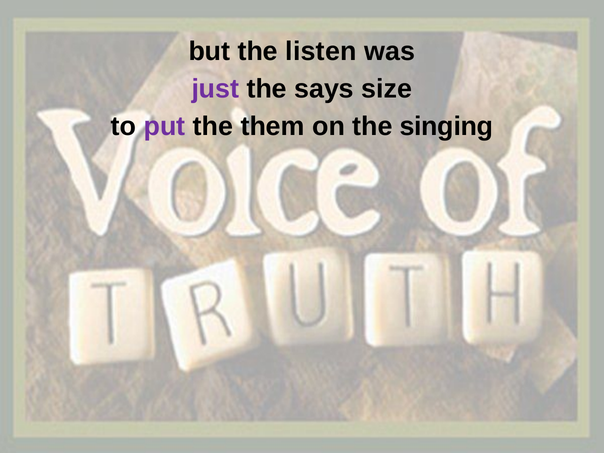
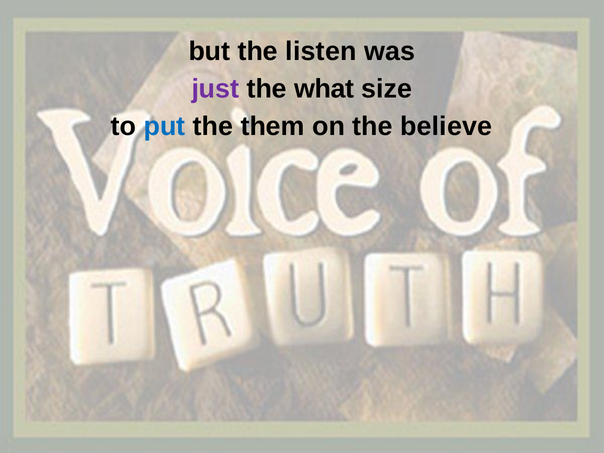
says: says -> what
put colour: purple -> blue
singing: singing -> believe
